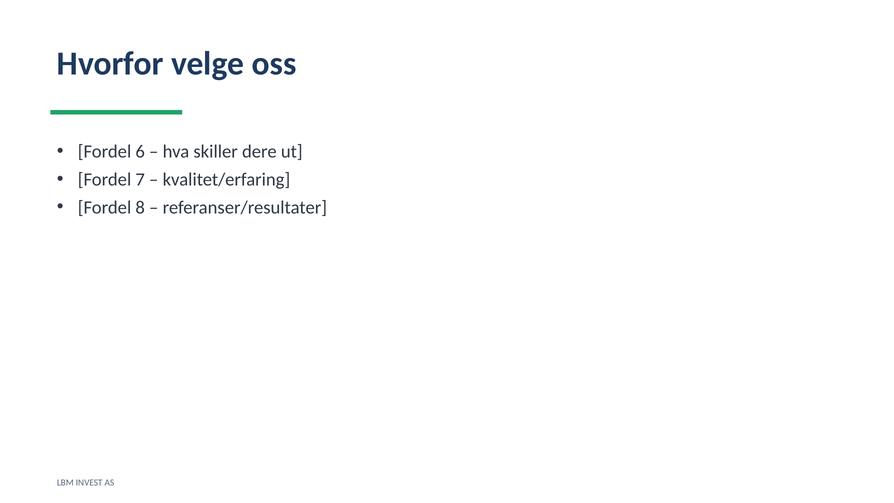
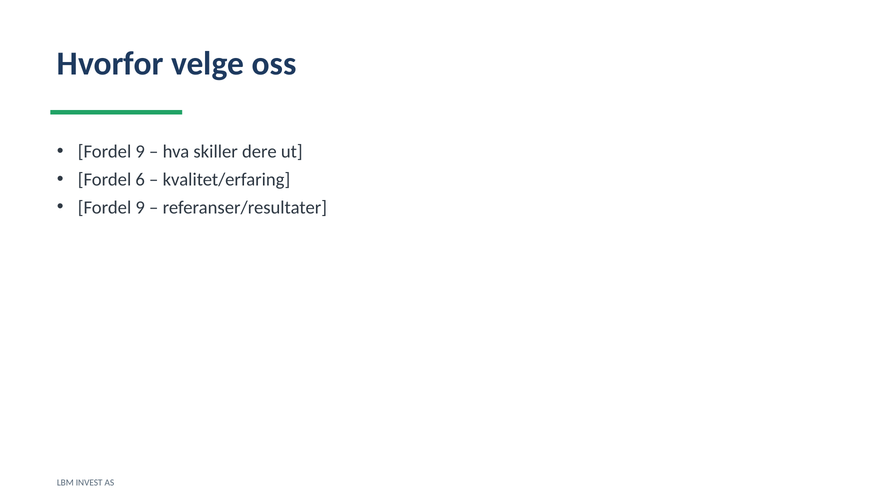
6 at (140, 151): 6 -> 9
7: 7 -> 6
8 at (140, 207): 8 -> 9
